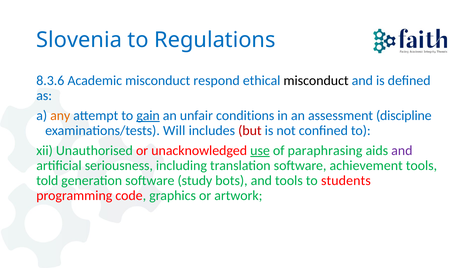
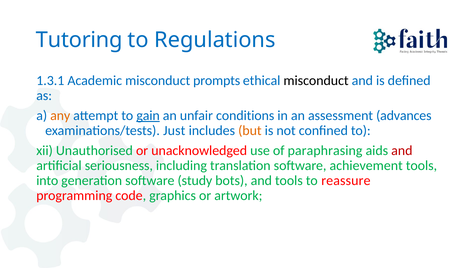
Slovenia: Slovenia -> Tutoring
8.3.6: 8.3.6 -> 1.3.1
respond: respond -> prompts
discipline: discipline -> advances
Will: Will -> Just
but colour: red -> orange
use underline: present -> none
and at (402, 150) colour: purple -> red
told: told -> into
students: students -> reassure
